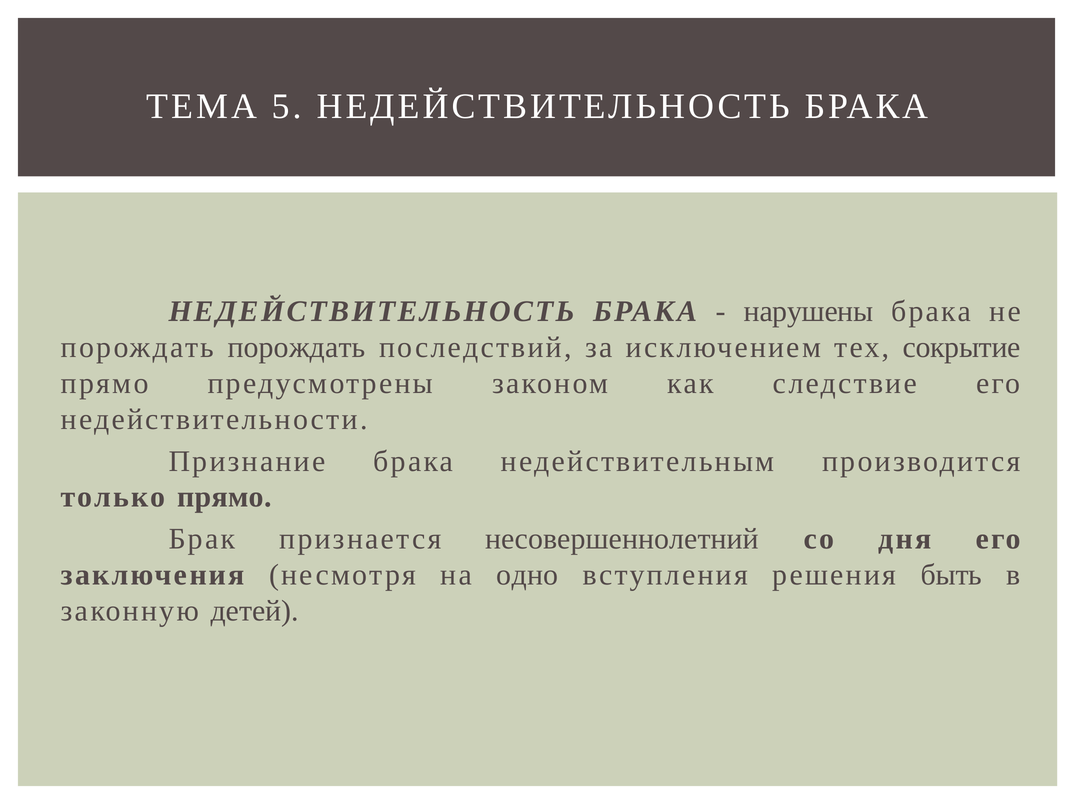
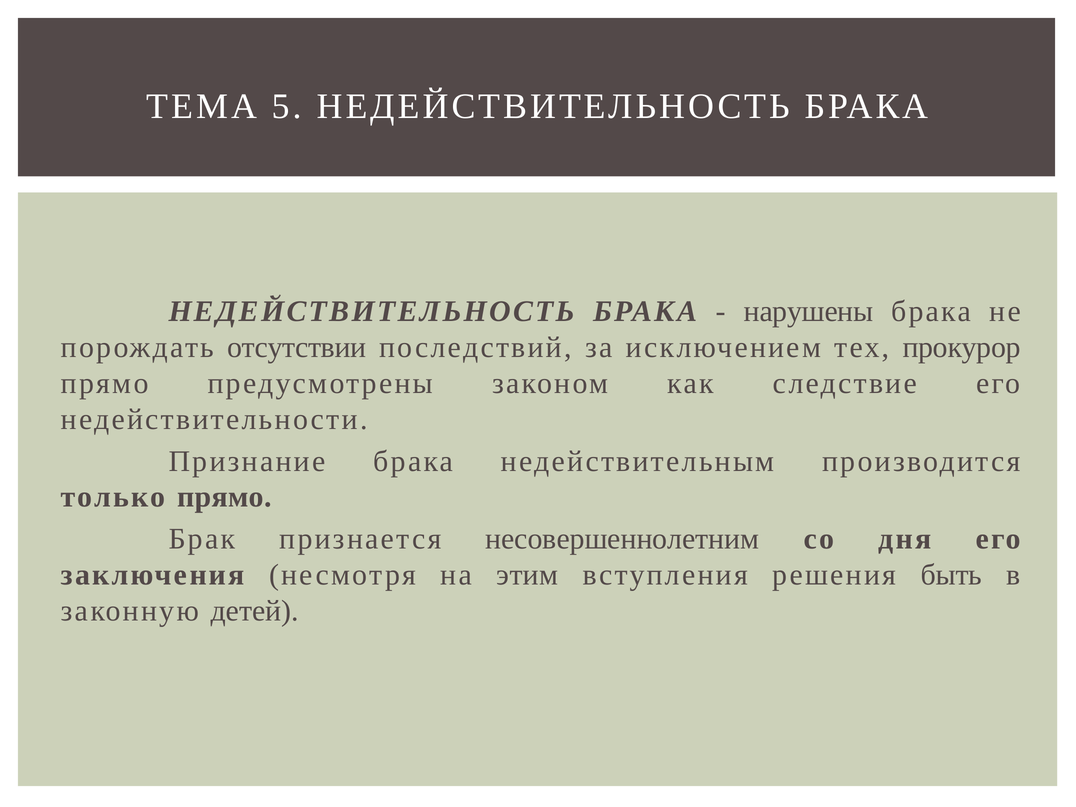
порождать порождать: порождать -> отсутствии
сокрытие: сокрытие -> прокурор
несовершеннолетний: несовершеннолетний -> несовершеннолетним
одно: одно -> этим
